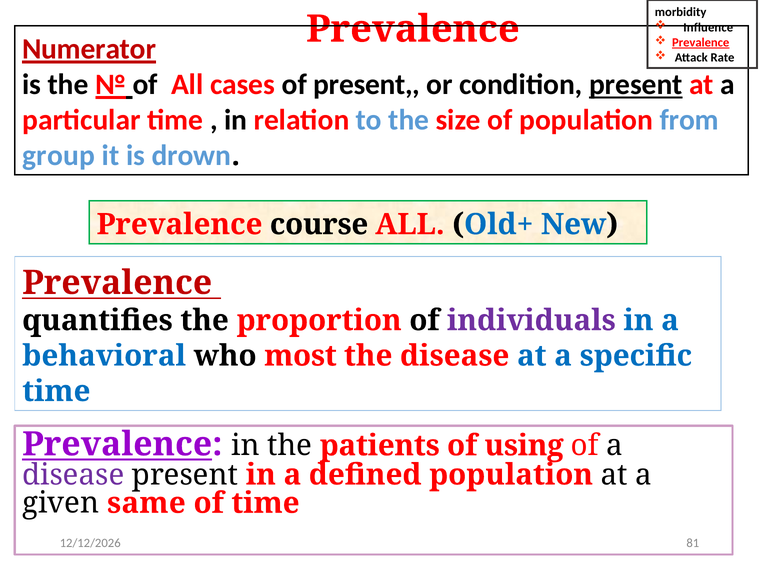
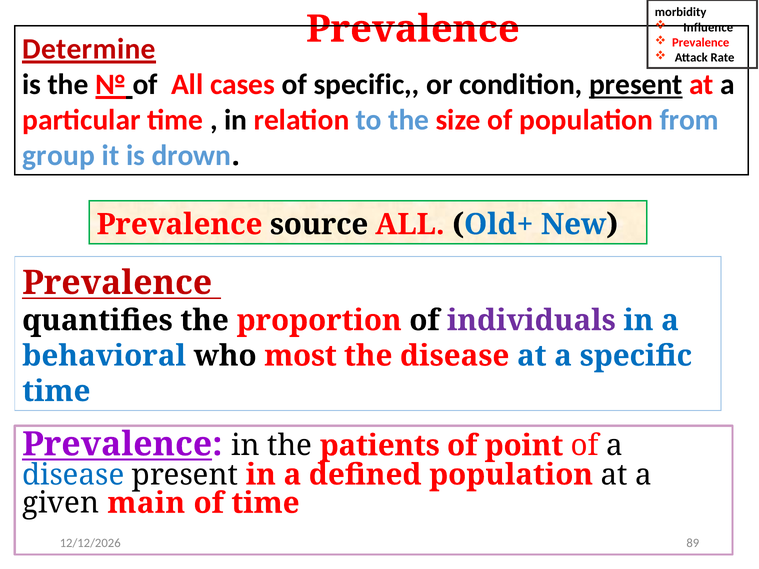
Prevalence at (701, 43) underline: present -> none
Numerator: Numerator -> Determine
of present: present -> specific
course: course -> source
using: using -> point
disease at (73, 475) colour: purple -> blue
same: same -> main
81: 81 -> 89
